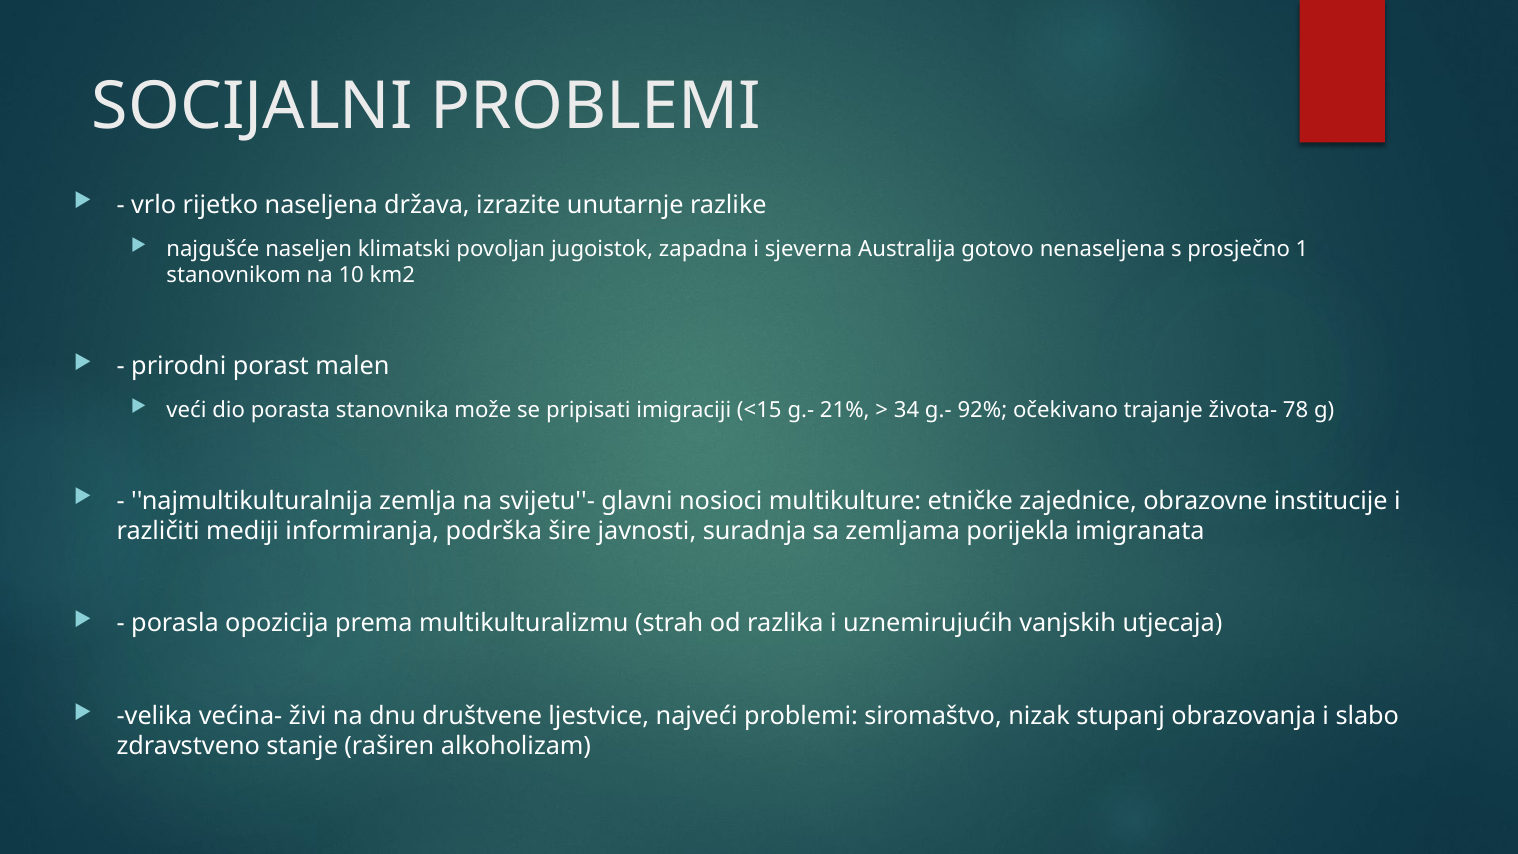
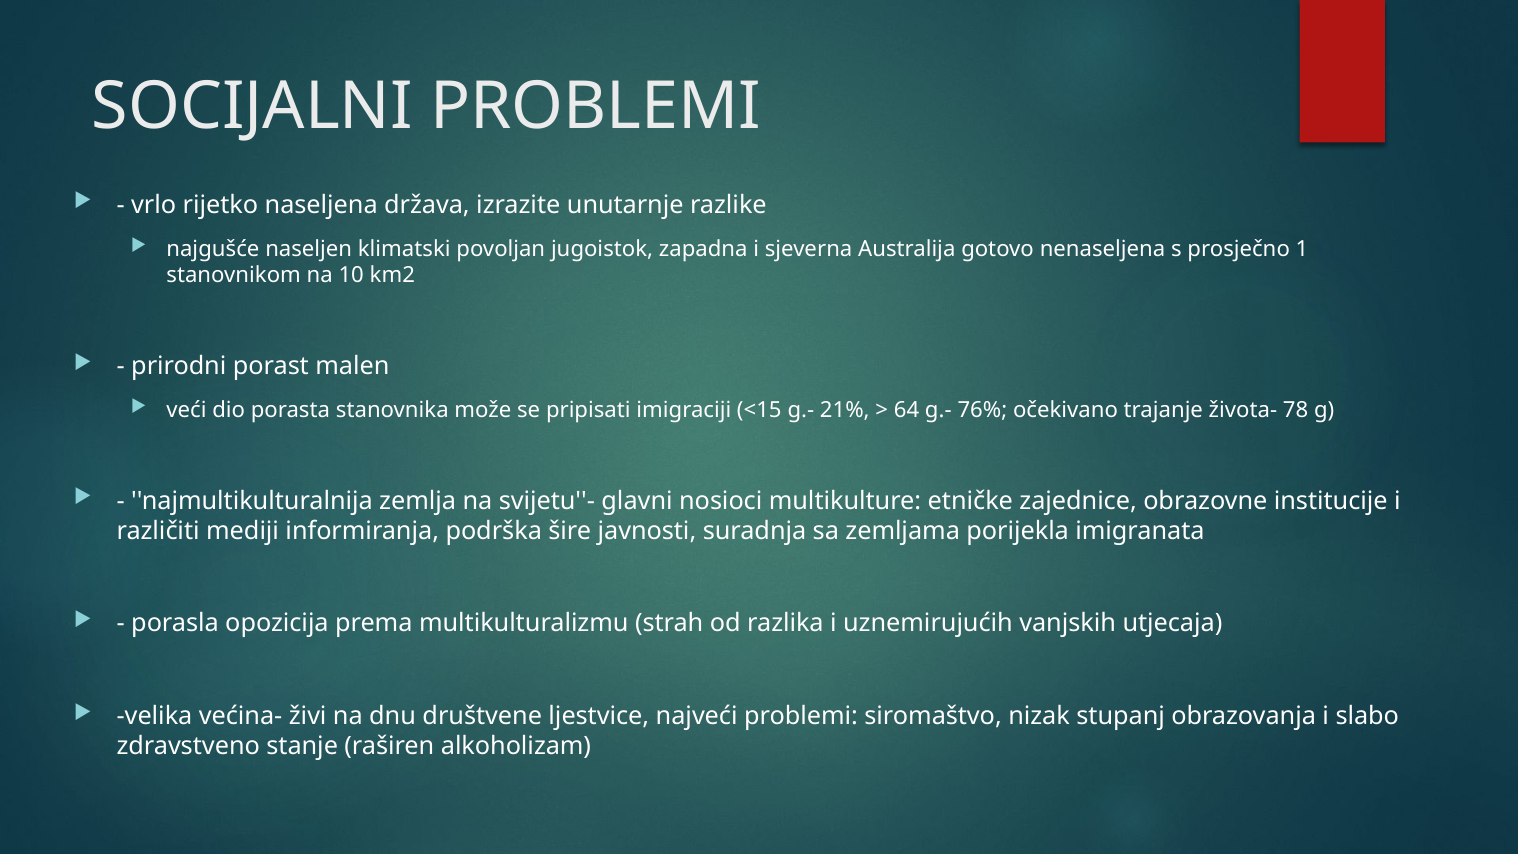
34: 34 -> 64
92%: 92% -> 76%
